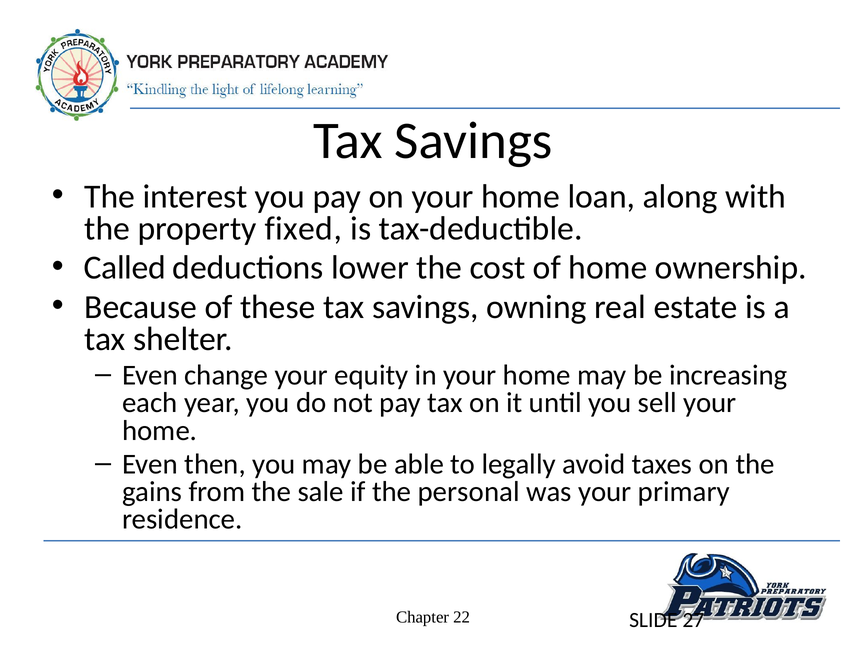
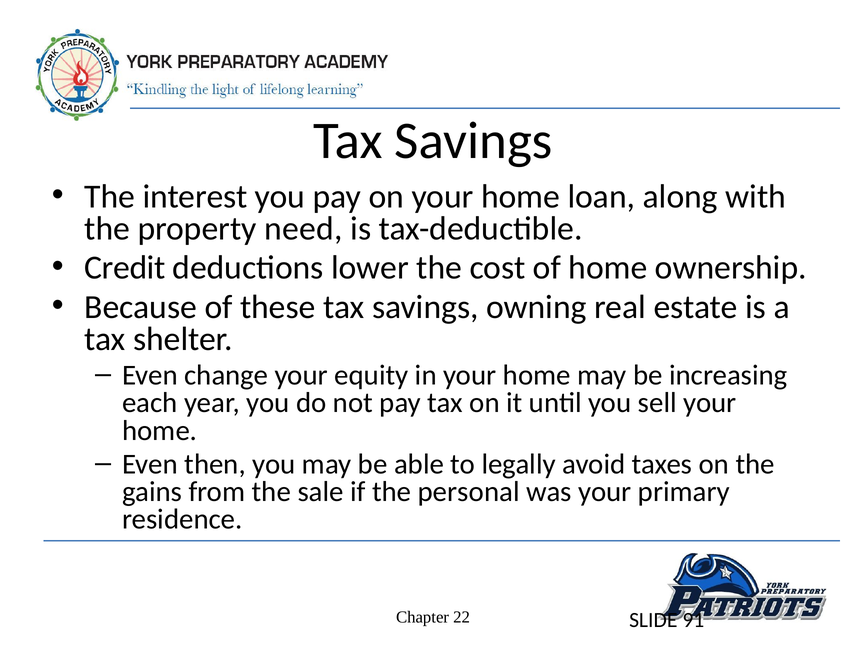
fixed: fixed -> need
Called: Called -> Credit
27: 27 -> 91
